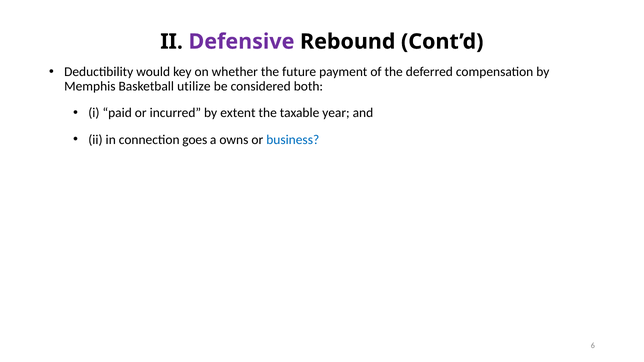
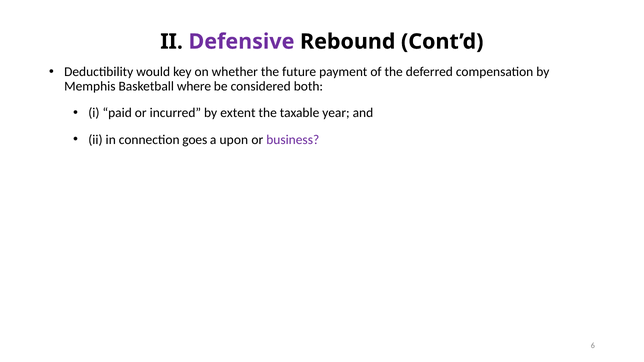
utilize: utilize -> where
owns: owns -> upon
business colour: blue -> purple
